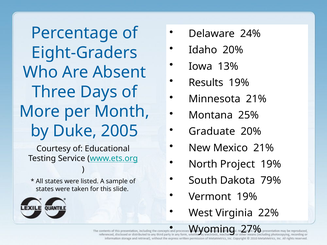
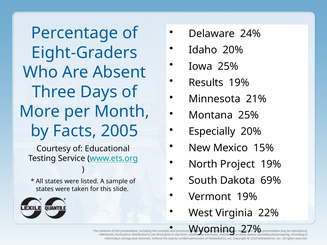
Iowa 13%: 13% -> 25%
Graduate: Graduate -> Especially
Duke: Duke -> Facts
Mexico 21%: 21% -> 15%
79%: 79% -> 69%
